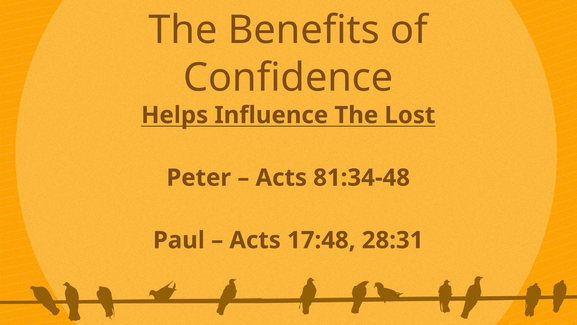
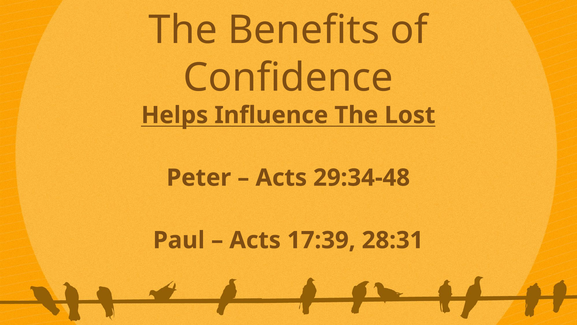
81:34-48: 81:34-48 -> 29:34-48
17:48: 17:48 -> 17:39
